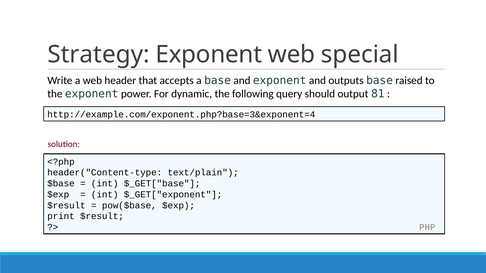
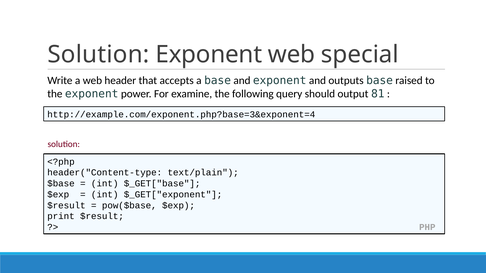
Strategy at (99, 54): Strategy -> Solution
dynamic: dynamic -> examine
